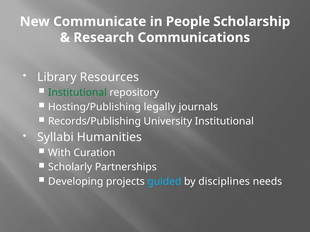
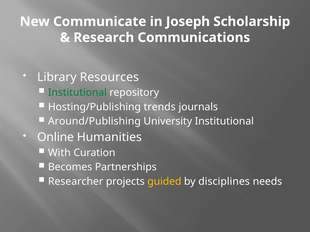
People: People -> Joseph
legally: legally -> trends
Records/Publishing: Records/Publishing -> Around/Publishing
Syllabi: Syllabi -> Online
Scholarly: Scholarly -> Becomes
Developing: Developing -> Researcher
guided colour: light blue -> yellow
